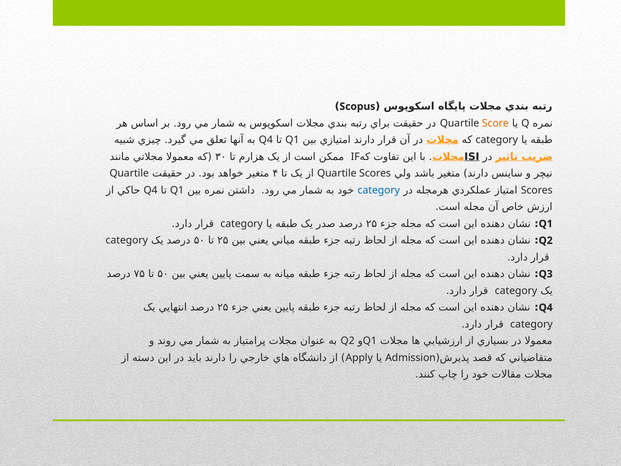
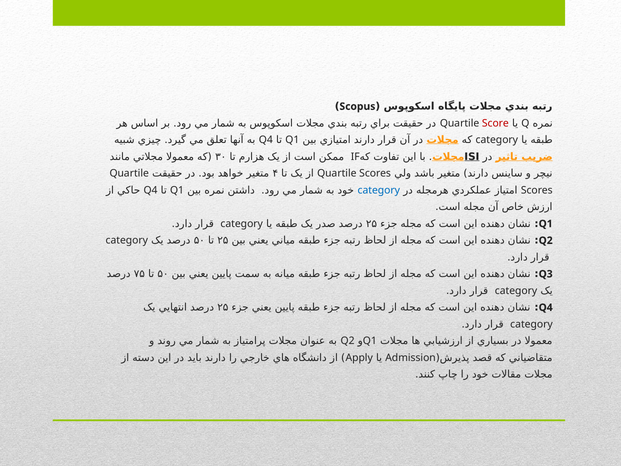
Score colour: orange -> red
